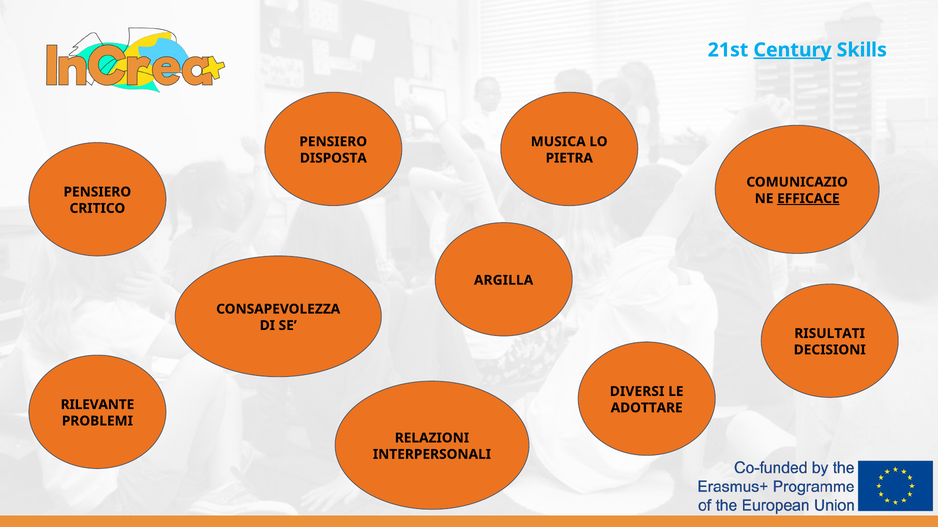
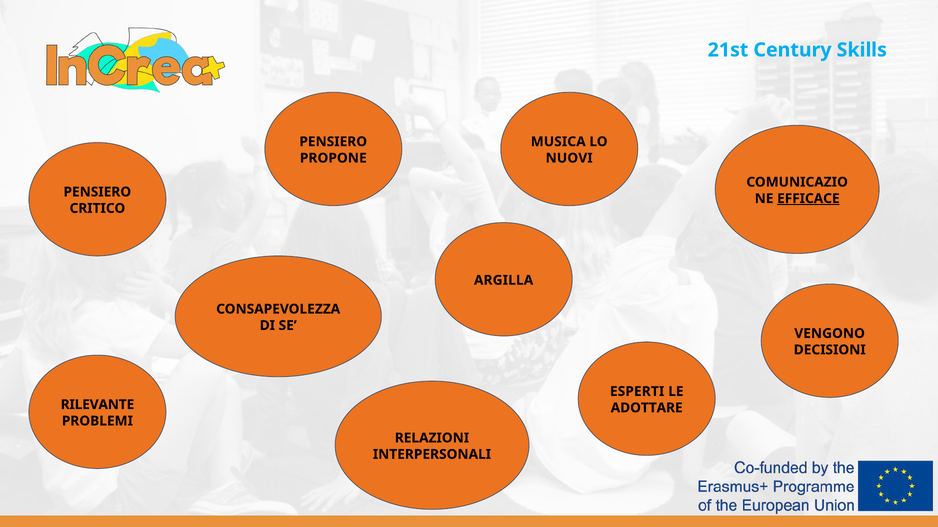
Century underline: present -> none
DISPOSTA: DISPOSTA -> PROPONE
PIETRA: PIETRA -> NUOVI
RISULTATI: RISULTATI -> VENGONO
DIVERSI: DIVERSI -> ESPERTI
